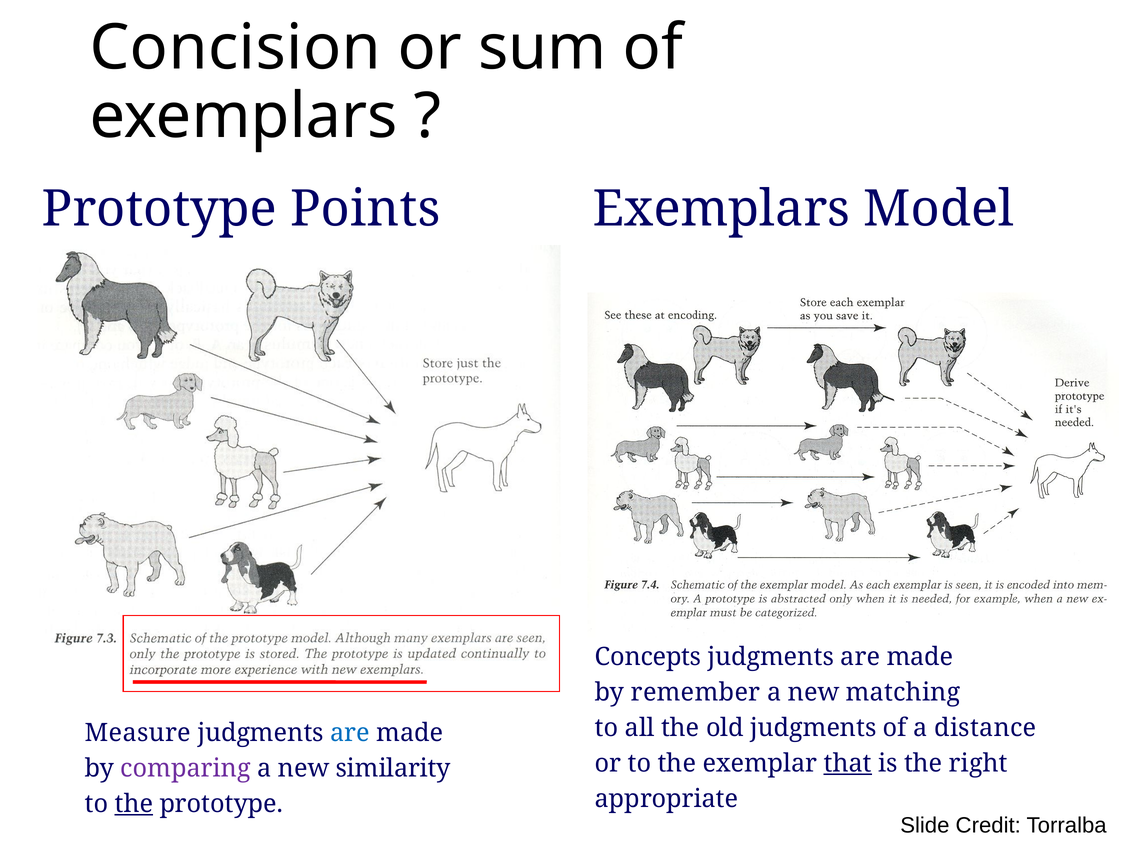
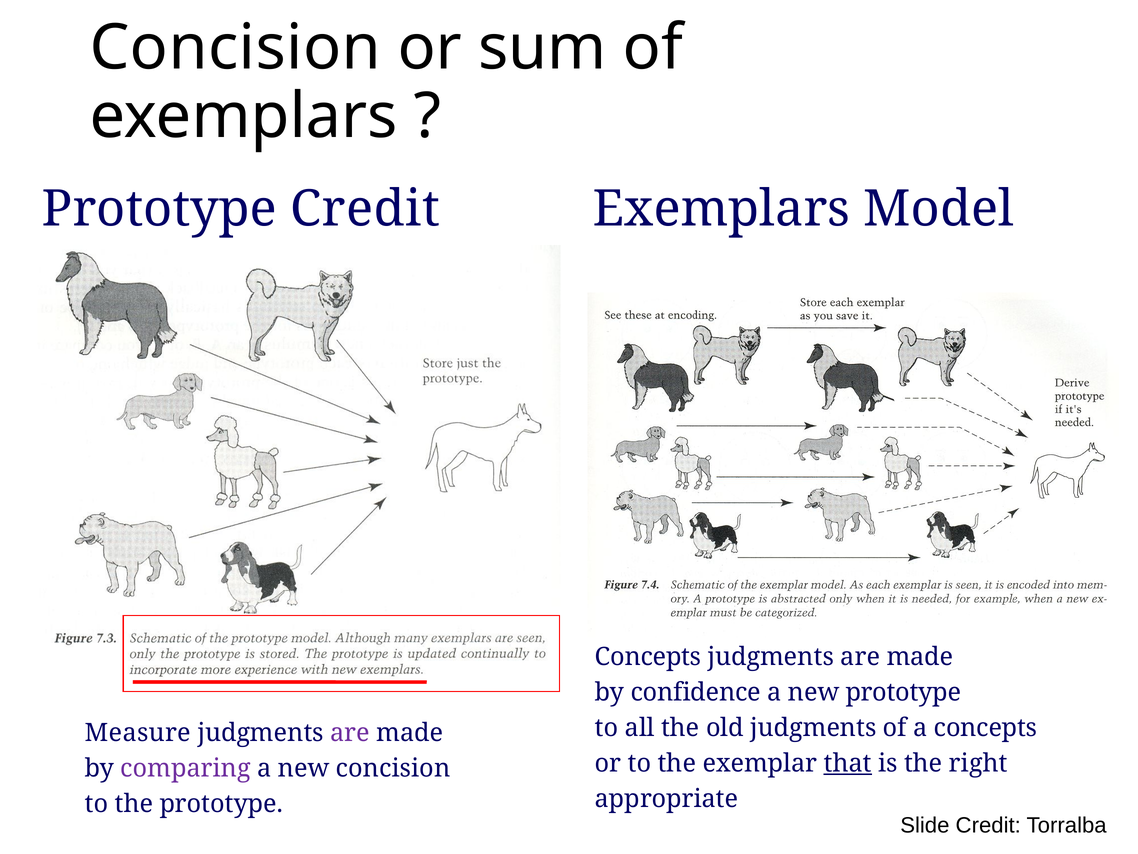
Prototype Points: Points -> Credit
remember: remember -> confidence
new matching: matching -> prototype
a distance: distance -> concepts
are at (350, 733) colour: blue -> purple
new similarity: similarity -> concision
the at (134, 803) underline: present -> none
